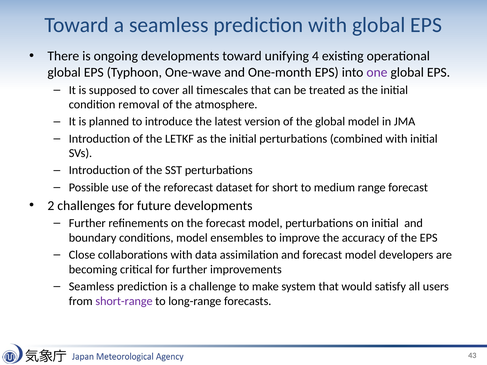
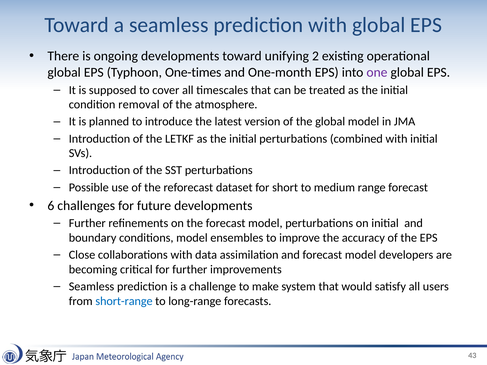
4: 4 -> 2
One-wave: One-wave -> One-times
2: 2 -> 6
short-range colour: purple -> blue
